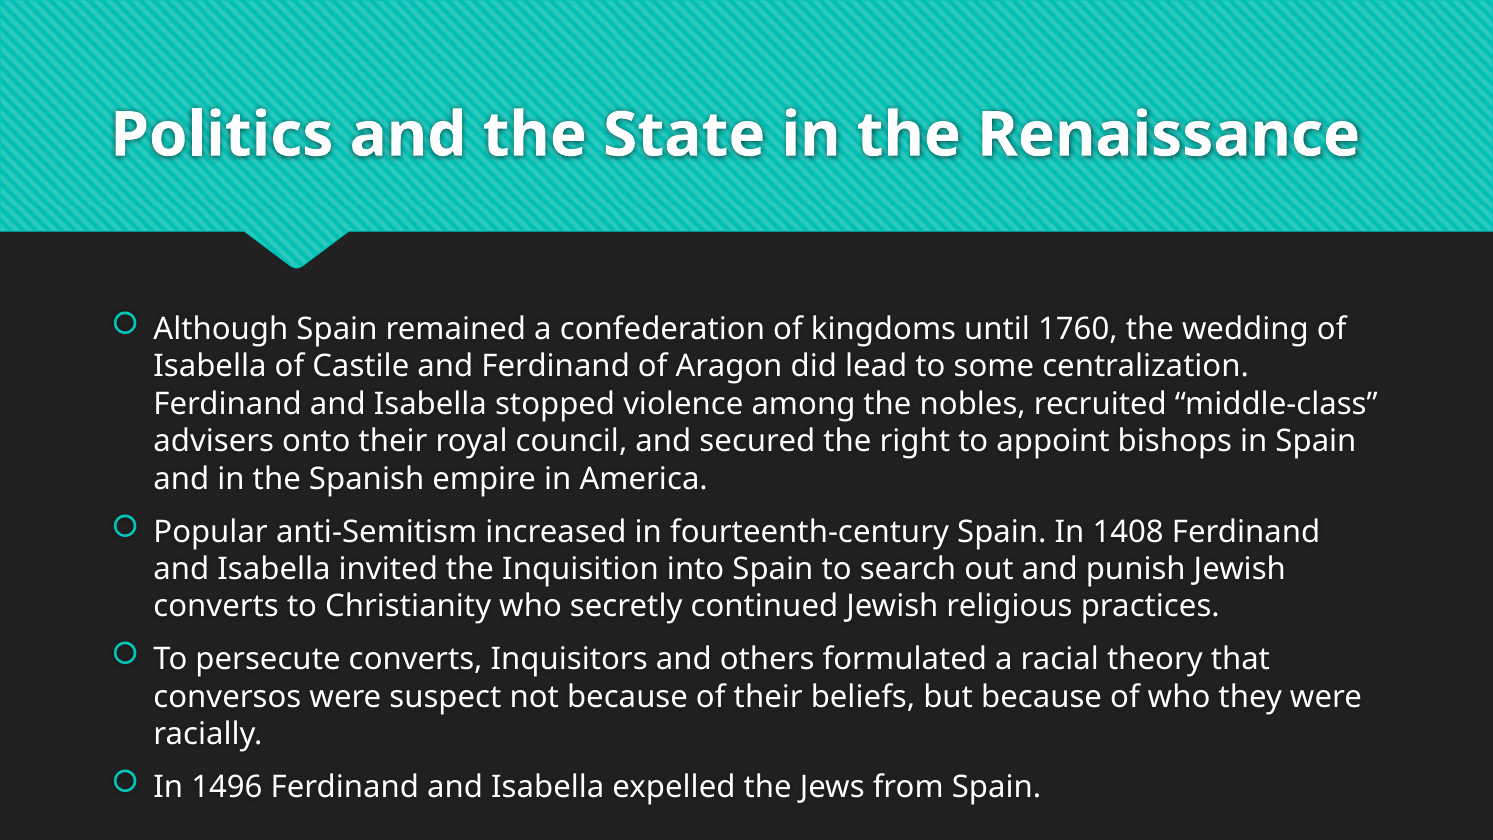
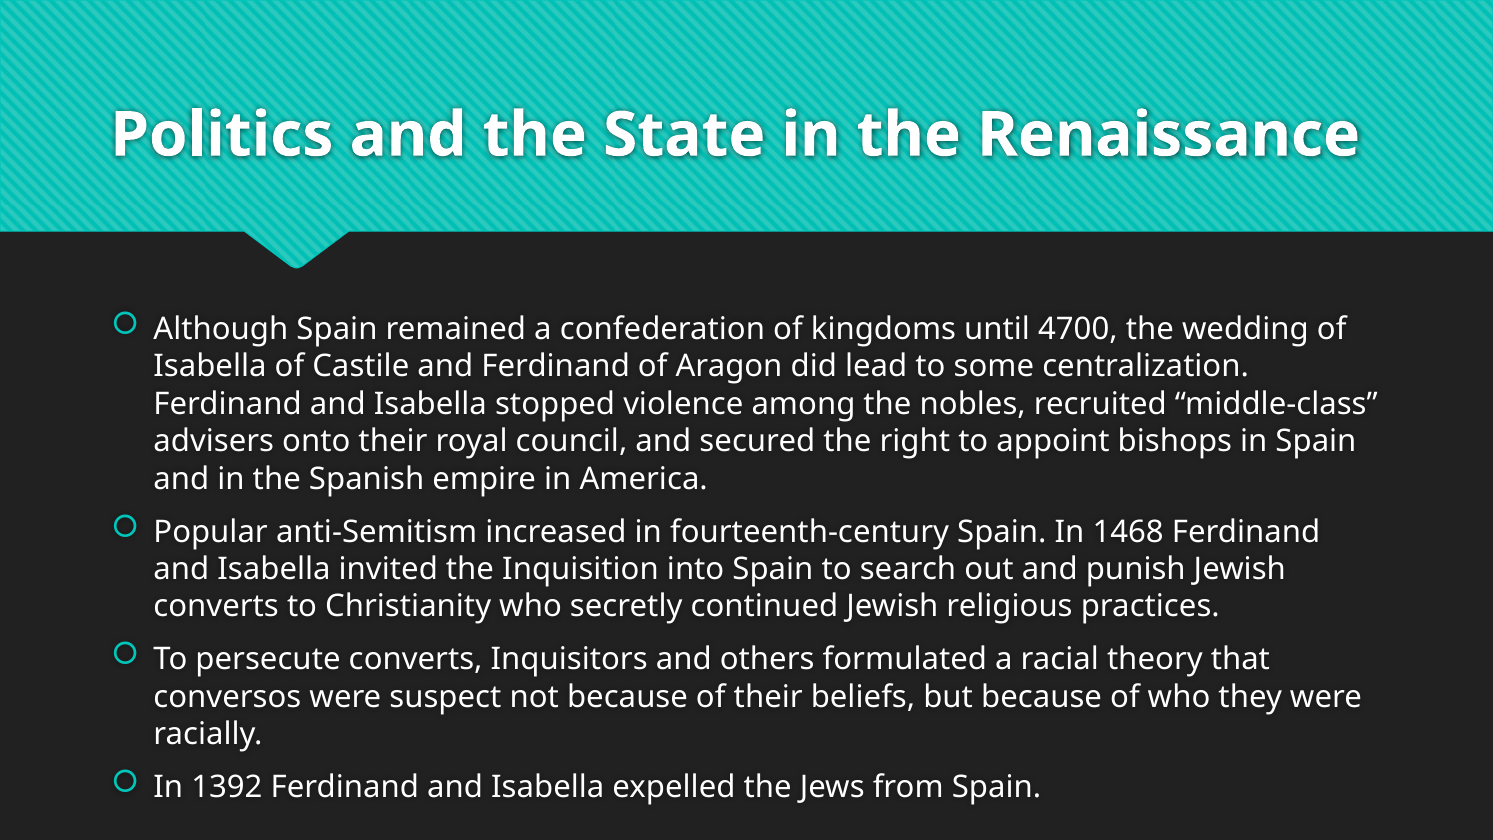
1760: 1760 -> 4700
1408: 1408 -> 1468
1496: 1496 -> 1392
